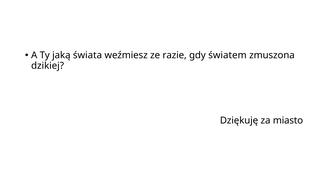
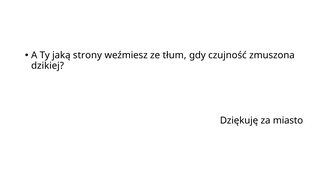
świata: świata -> strony
razie: razie -> tłum
światem: światem -> czujność
